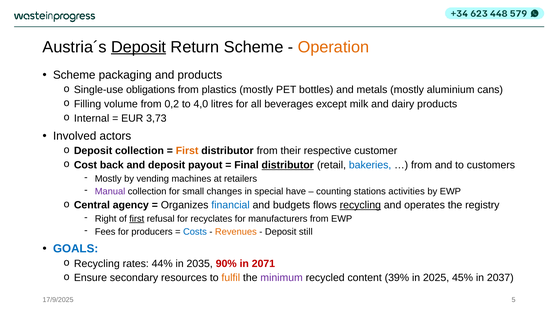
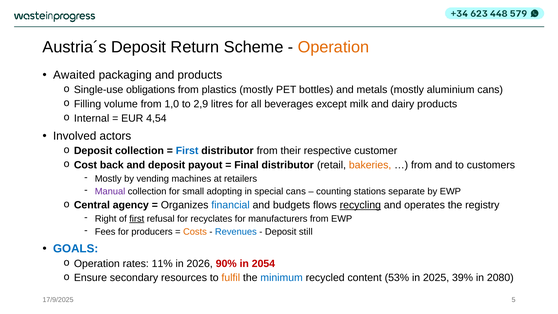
Deposit at (139, 47) underline: present -> none
Scheme at (74, 75): Scheme -> Awaited
0,2: 0,2 -> 1,0
4,0: 4,0 -> 2,9
3,73: 3,73 -> 4,54
First at (187, 151) colour: orange -> blue
distributor at (288, 165) underline: present -> none
bakeries colour: blue -> orange
changes: changes -> adopting
special have: have -> cans
activities: activities -> separate
Costs colour: blue -> orange
Revenues colour: orange -> blue
Recycling at (97, 264): Recycling -> Operation
44%: 44% -> 11%
2035: 2035 -> 2026
2071: 2071 -> 2054
minimum colour: purple -> blue
39%: 39% -> 53%
45%: 45% -> 39%
2037: 2037 -> 2080
